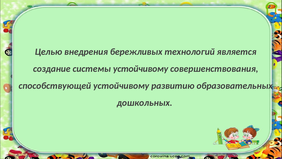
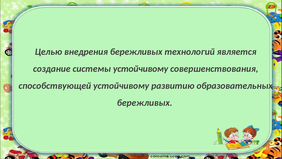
дошкольных at (145, 102): дошкольных -> бережливых
